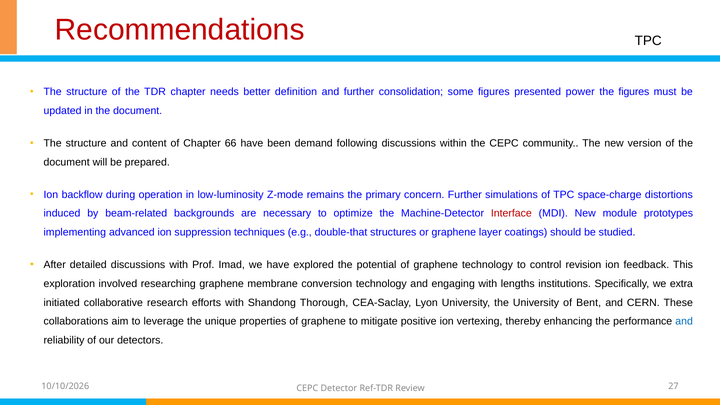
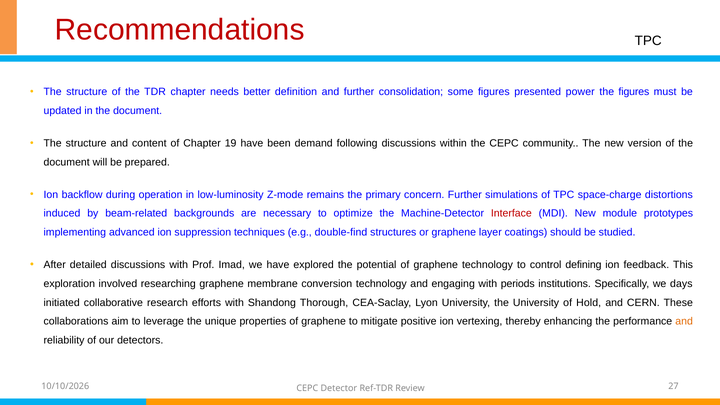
66: 66 -> 19
double-that: double-that -> double-find
revision: revision -> defining
lengths: lengths -> periods
extra: extra -> days
Bent: Bent -> Hold
and at (684, 322) colour: blue -> orange
